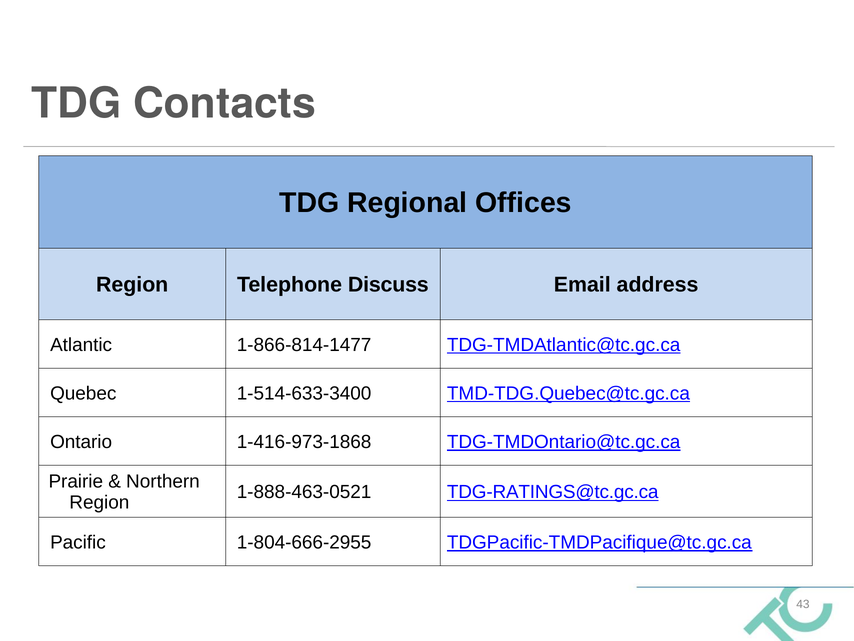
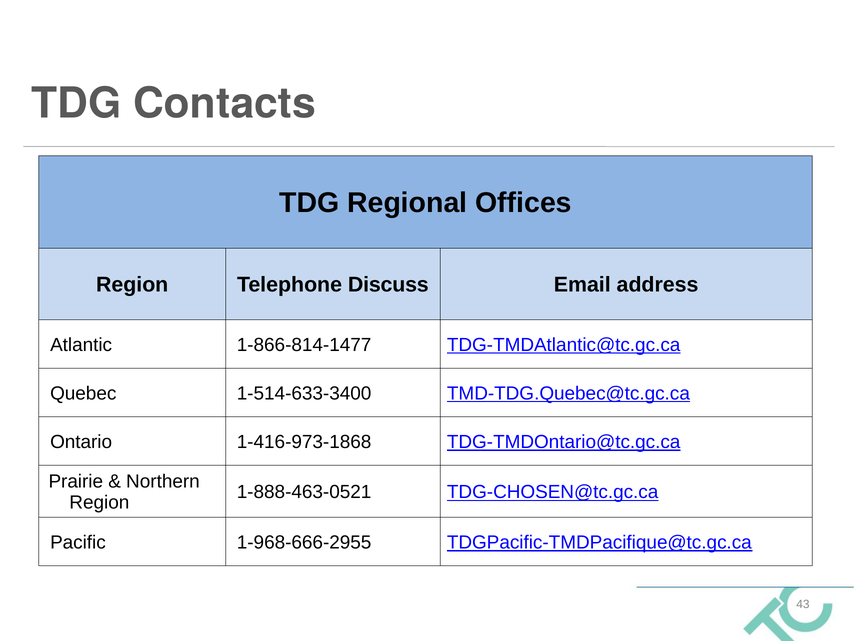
TDG-RATINGS@tc.gc.ca: TDG-RATINGS@tc.gc.ca -> TDG-CHOSEN@tc.gc.ca
1-804-666-2955: 1-804-666-2955 -> 1-968-666-2955
